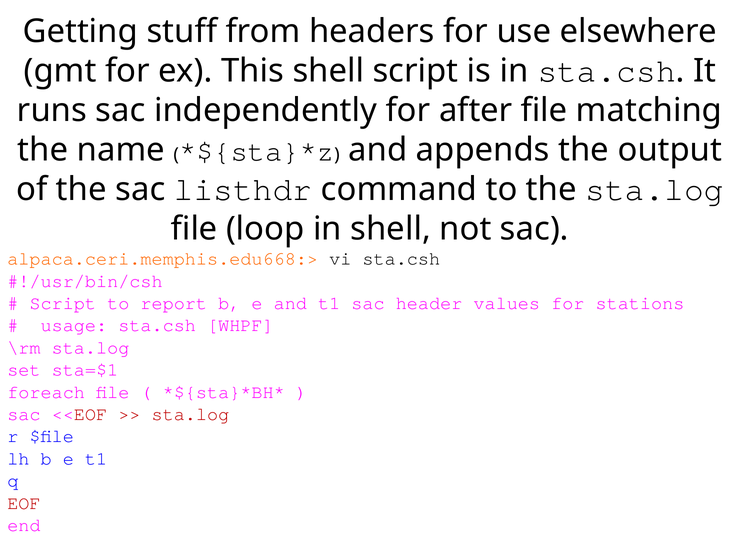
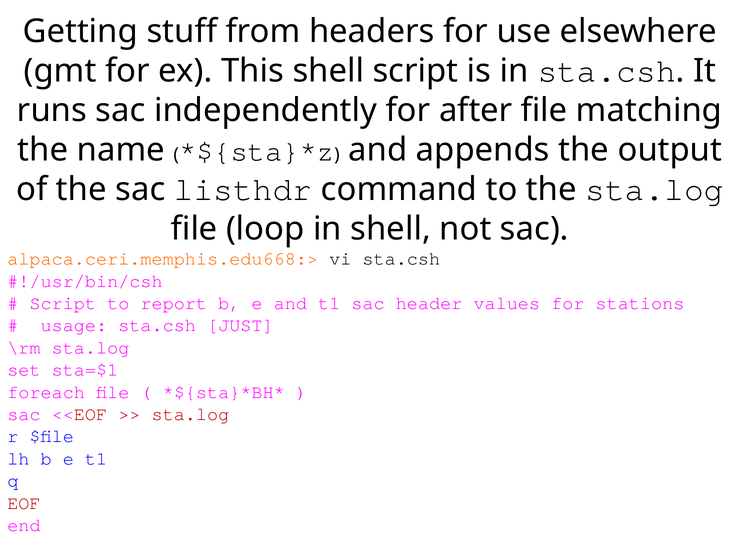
WHPF: WHPF -> JUST
